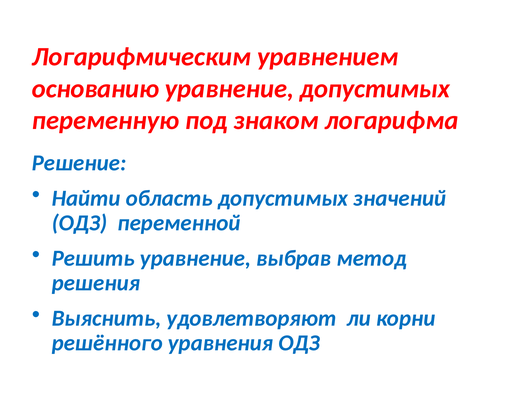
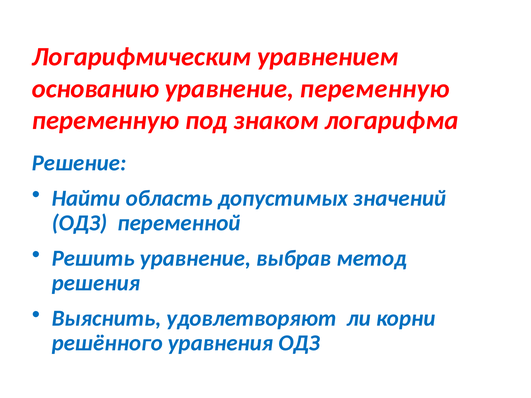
уравнение допустимых: допустимых -> переменную
